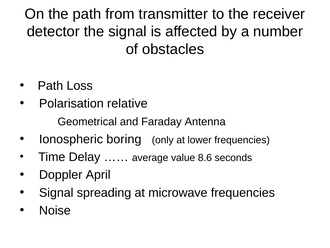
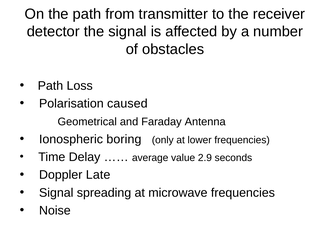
relative: relative -> caused
8.6: 8.6 -> 2.9
April: April -> Late
